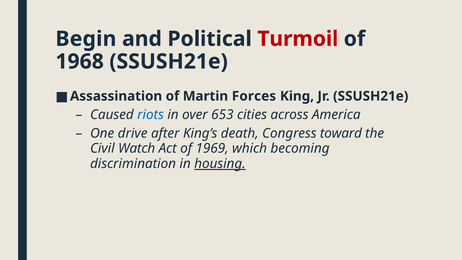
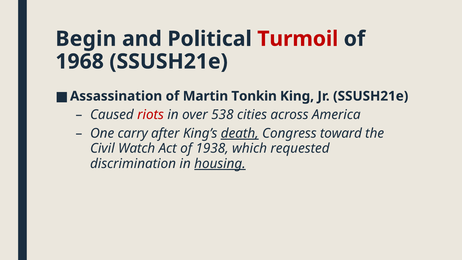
Forces: Forces -> Tonkin
riots colour: blue -> red
653: 653 -> 538
drive: drive -> carry
death underline: none -> present
1969: 1969 -> 1938
becoming: becoming -> requested
